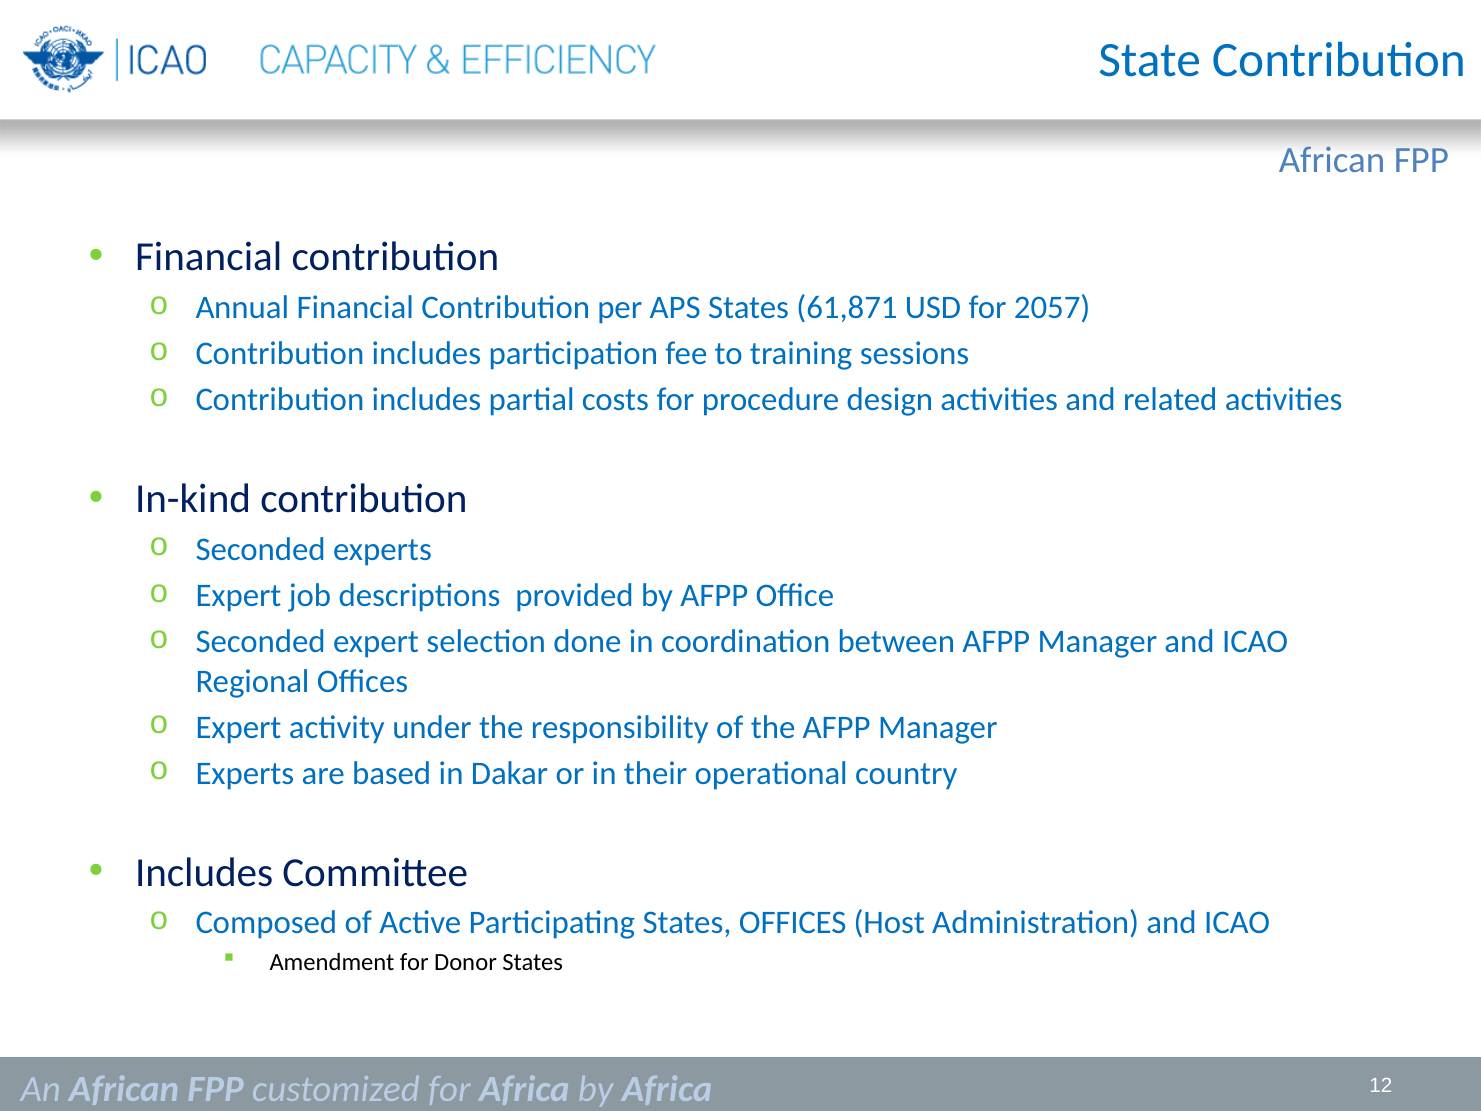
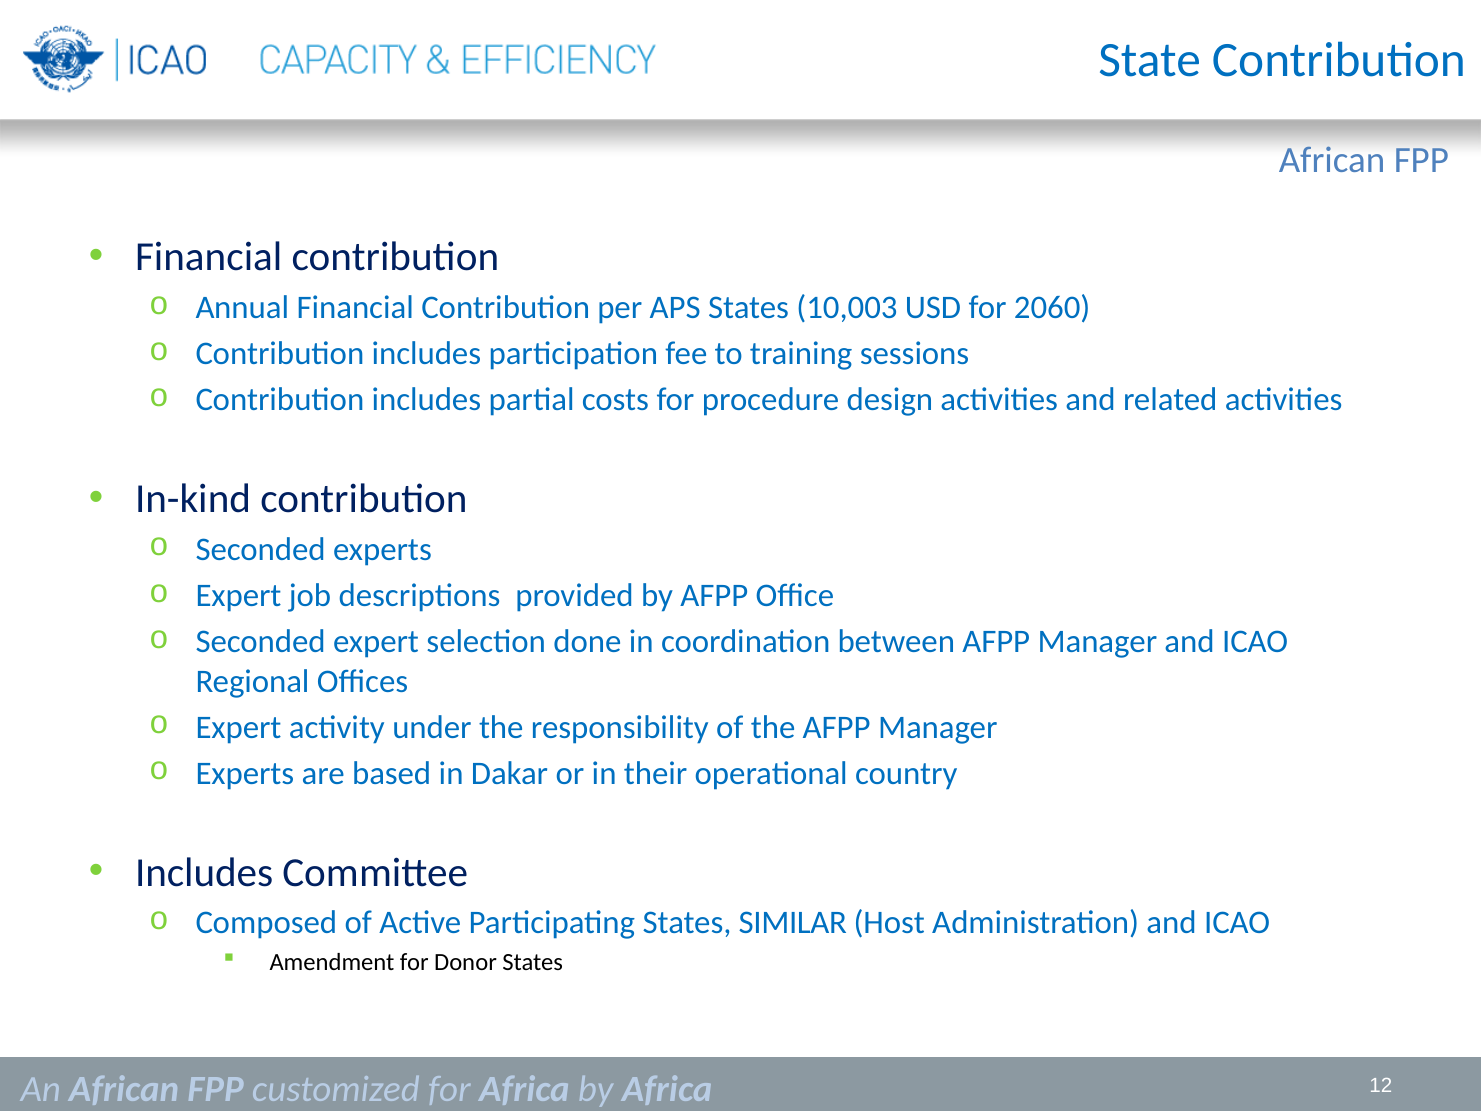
61,871: 61,871 -> 10,003
2057: 2057 -> 2060
States OFFICES: OFFICES -> SIMILAR
